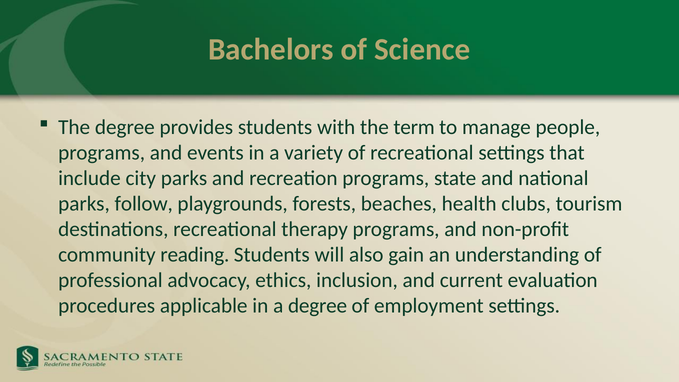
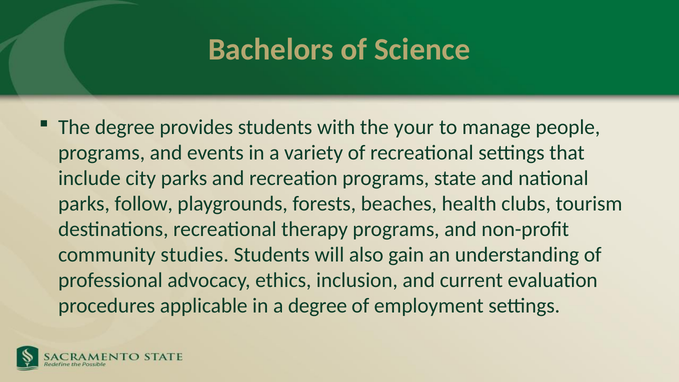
term: term -> your
reading: reading -> studies
